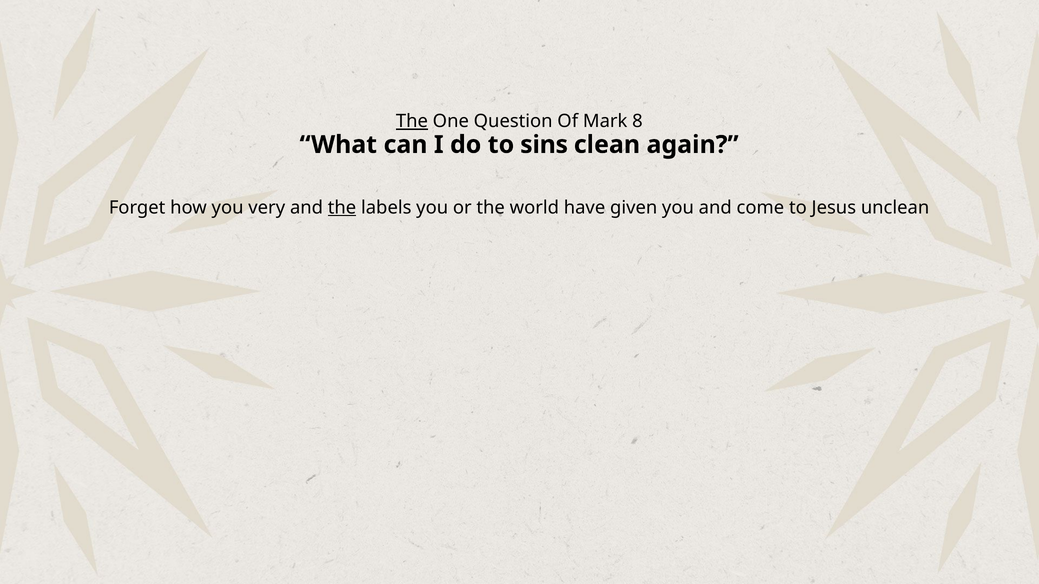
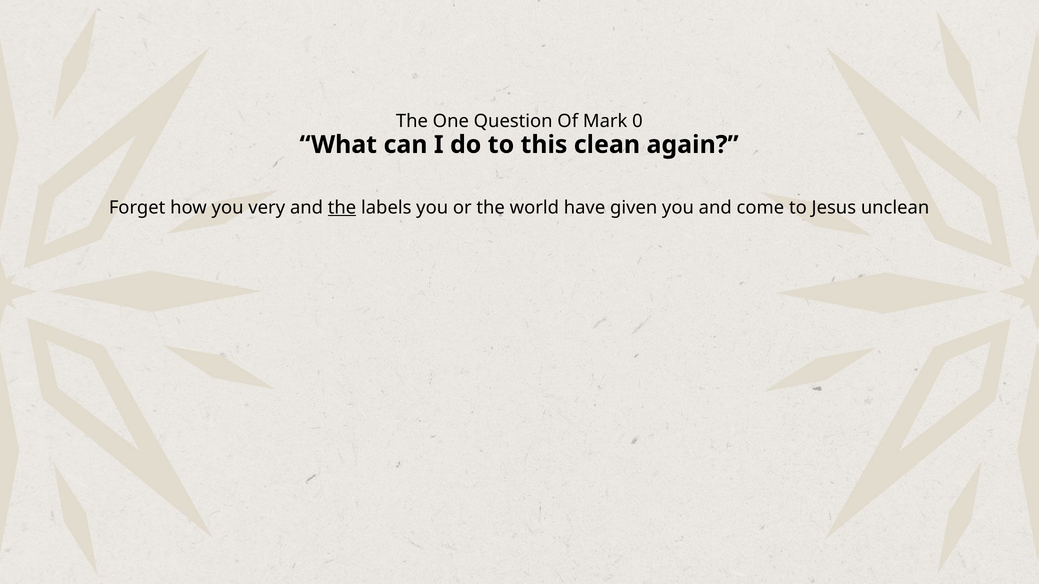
The at (412, 121) underline: present -> none
8: 8 -> 0
sins: sins -> this
